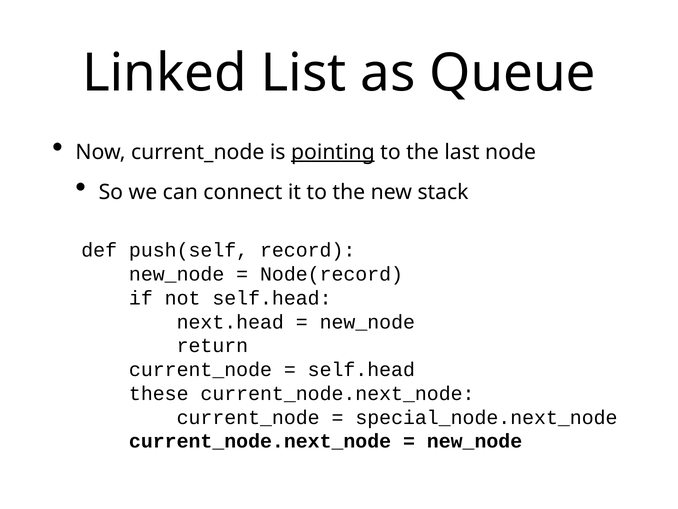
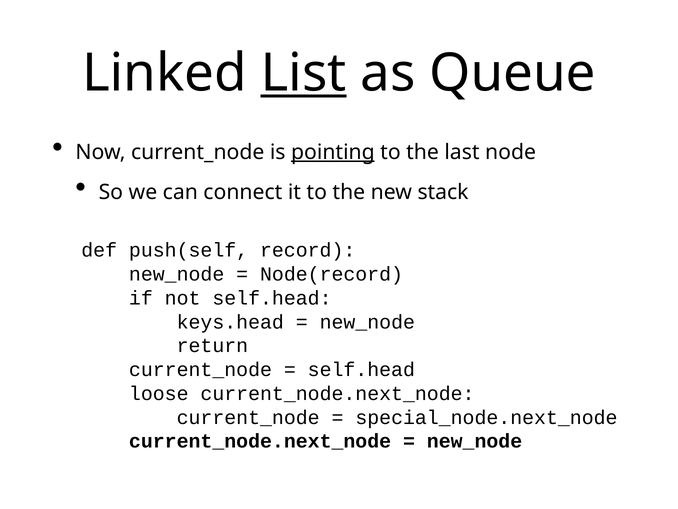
List underline: none -> present
next.head: next.head -> keys.head
these: these -> loose
